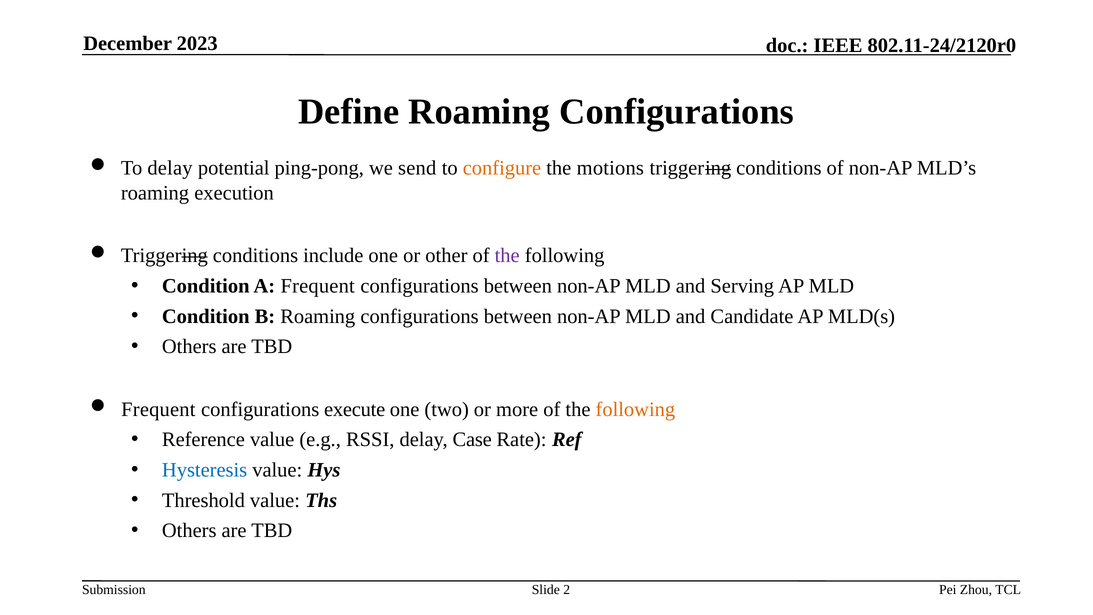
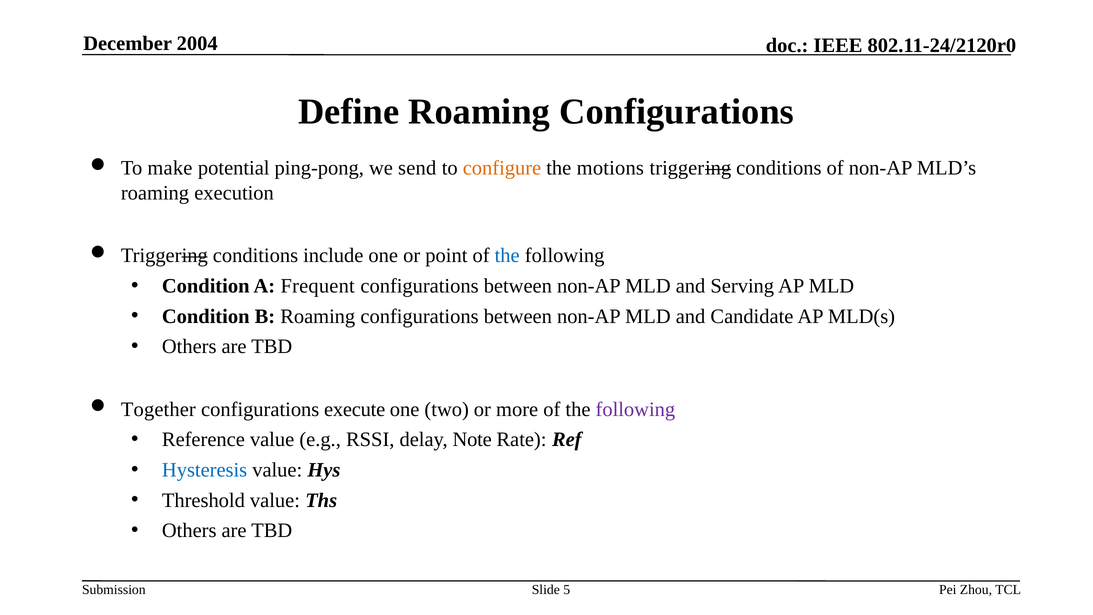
2023: 2023 -> 2004
To delay: delay -> make
other: other -> point
the at (507, 256) colour: purple -> blue
Frequent at (158, 409): Frequent -> Together
following at (635, 409) colour: orange -> purple
Case: Case -> Note
2: 2 -> 5
